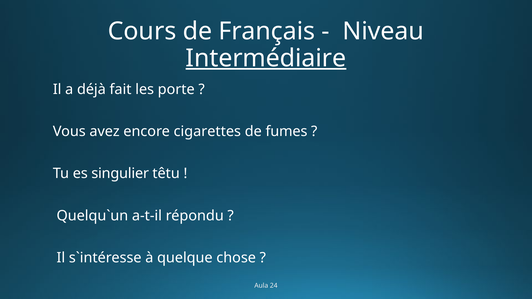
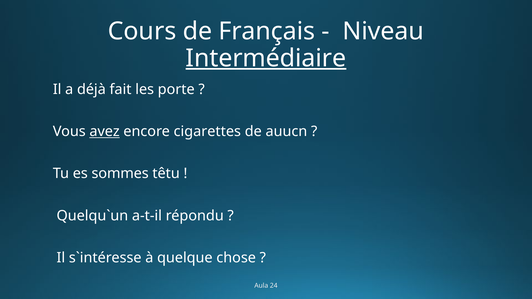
avez underline: none -> present
fumes: fumes -> auucn
singulier: singulier -> sommes
